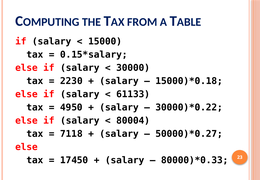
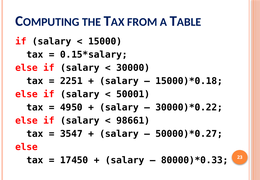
2230: 2230 -> 2251
61133: 61133 -> 50001
80004: 80004 -> 98661
7118: 7118 -> 3547
